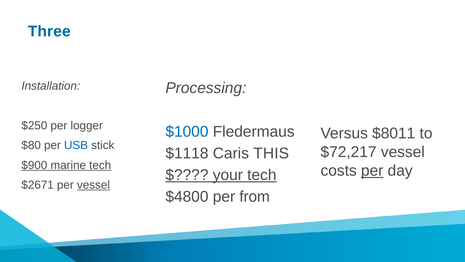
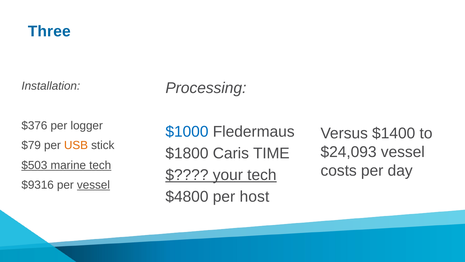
$250: $250 -> $376
$8011: $8011 -> $1400
$80: $80 -> $79
USB colour: blue -> orange
$72,217: $72,217 -> $24,093
$1118: $1118 -> $1800
THIS: THIS -> TIME
$900: $900 -> $503
per at (372, 171) underline: present -> none
$2671: $2671 -> $9316
from: from -> host
